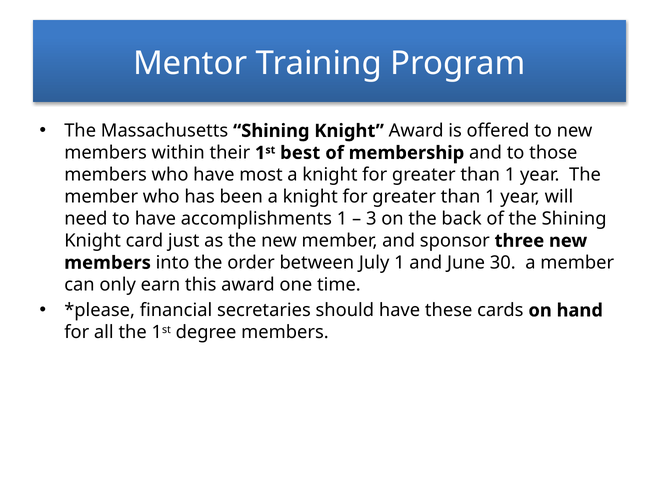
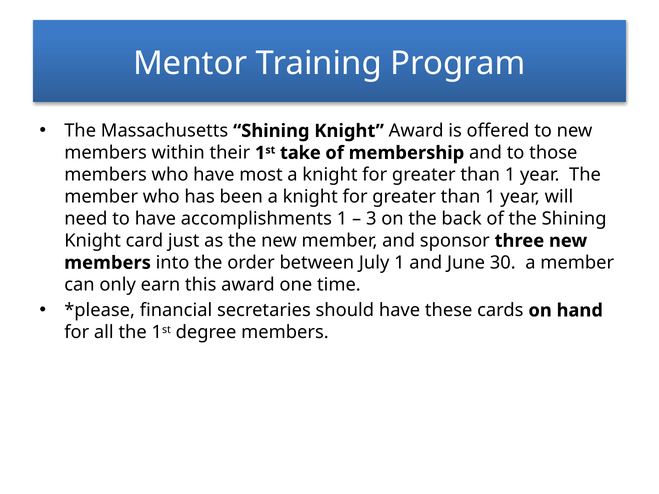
best: best -> take
